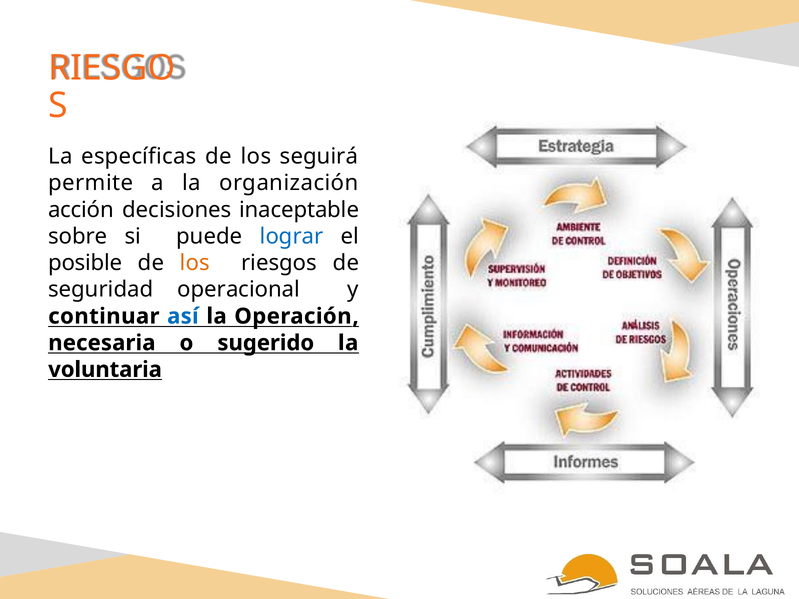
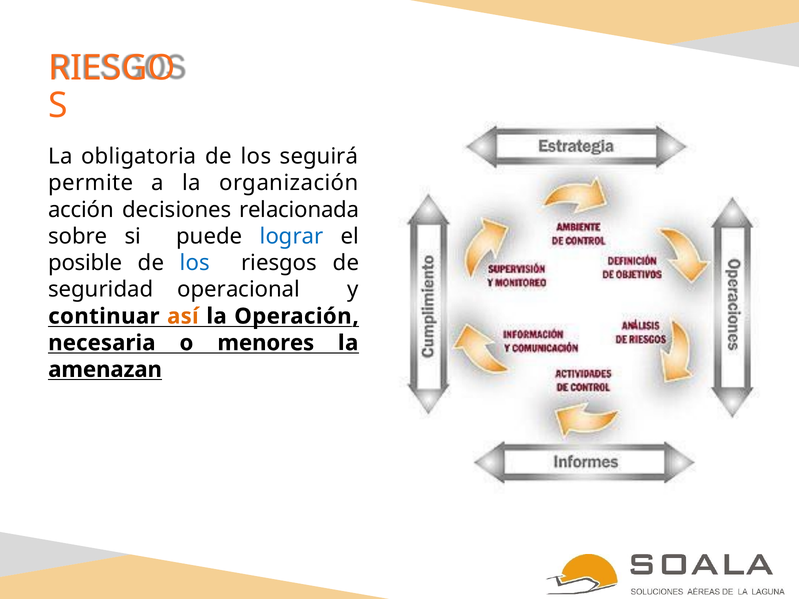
específicas: específicas -> obligatoria
inaceptable: inaceptable -> relacionada
los at (195, 263) colour: orange -> blue
así colour: blue -> orange
sugerido: sugerido -> menores
voluntaria: voluntaria -> amenazan
